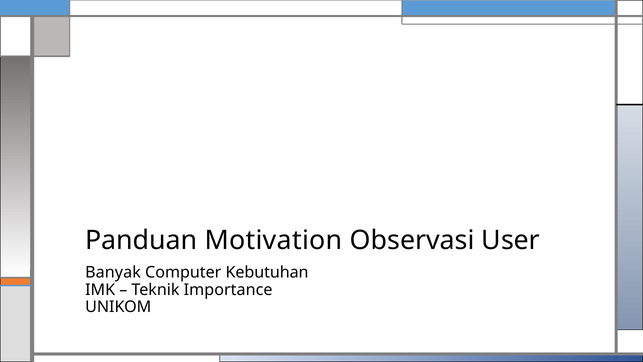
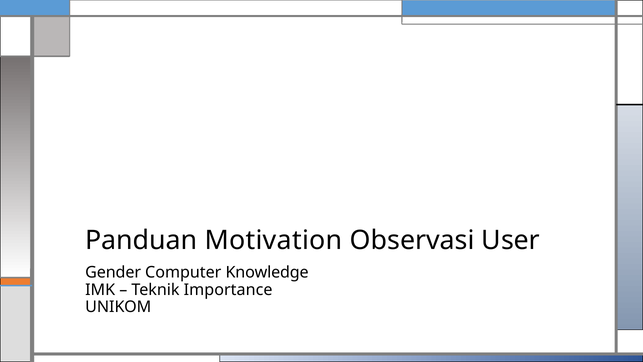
Banyak: Banyak -> Gender
Kebutuhan: Kebutuhan -> Knowledge
